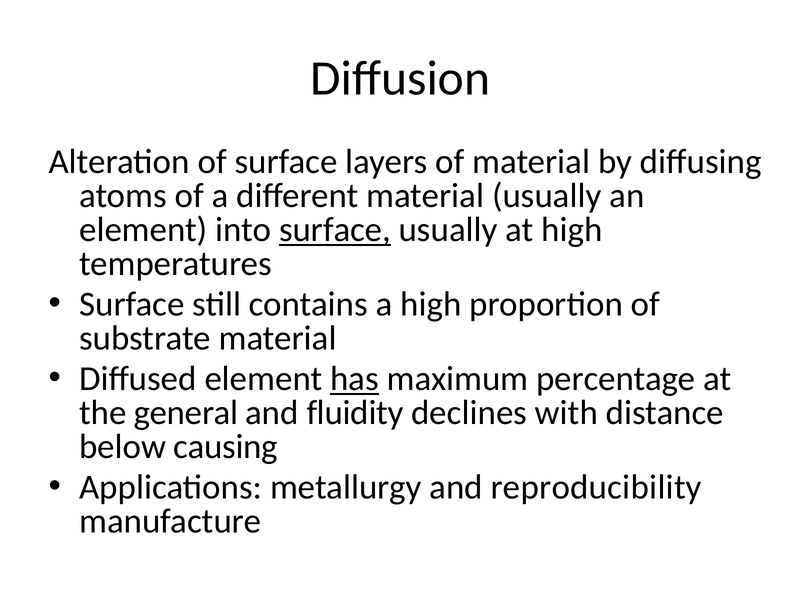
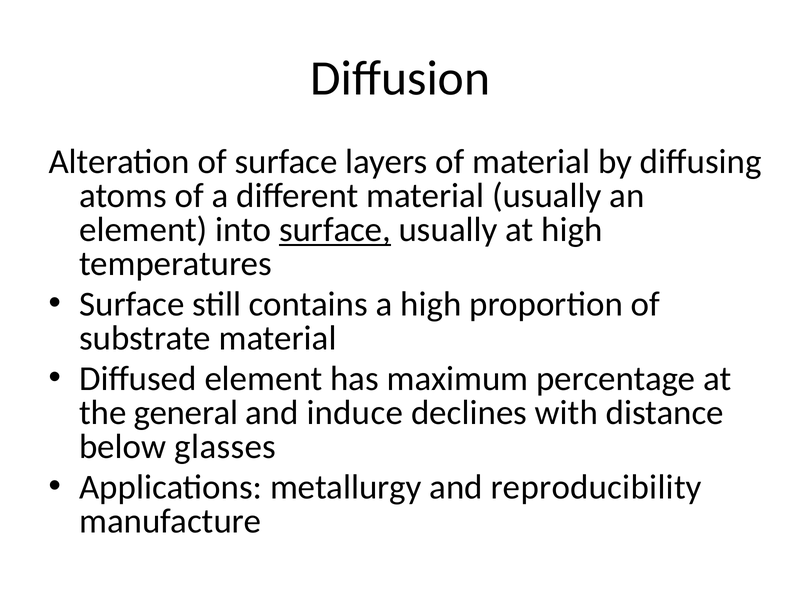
has underline: present -> none
fluidity: fluidity -> induce
causing: causing -> glasses
